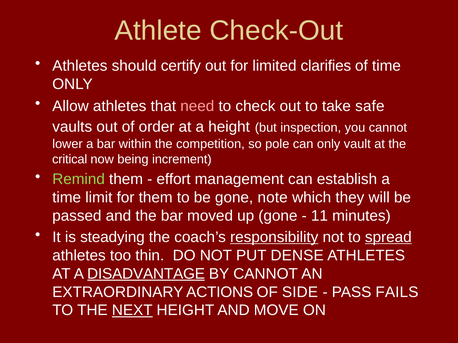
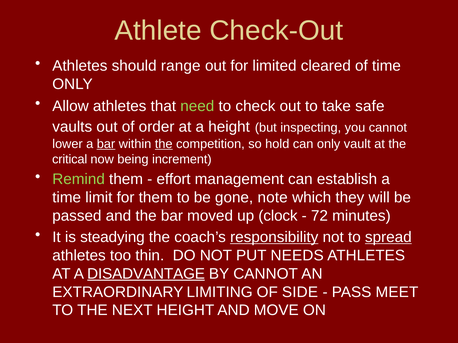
certify: certify -> range
clarifies: clarifies -> cleared
need colour: pink -> light green
inspection: inspection -> inspecting
bar at (106, 144) underline: none -> present
the at (164, 144) underline: none -> present
pole: pole -> hold
up gone: gone -> clock
11: 11 -> 72
DENSE: DENSE -> NEEDS
ACTIONS: ACTIONS -> LIMITING
FAILS: FAILS -> MEET
NEXT underline: present -> none
